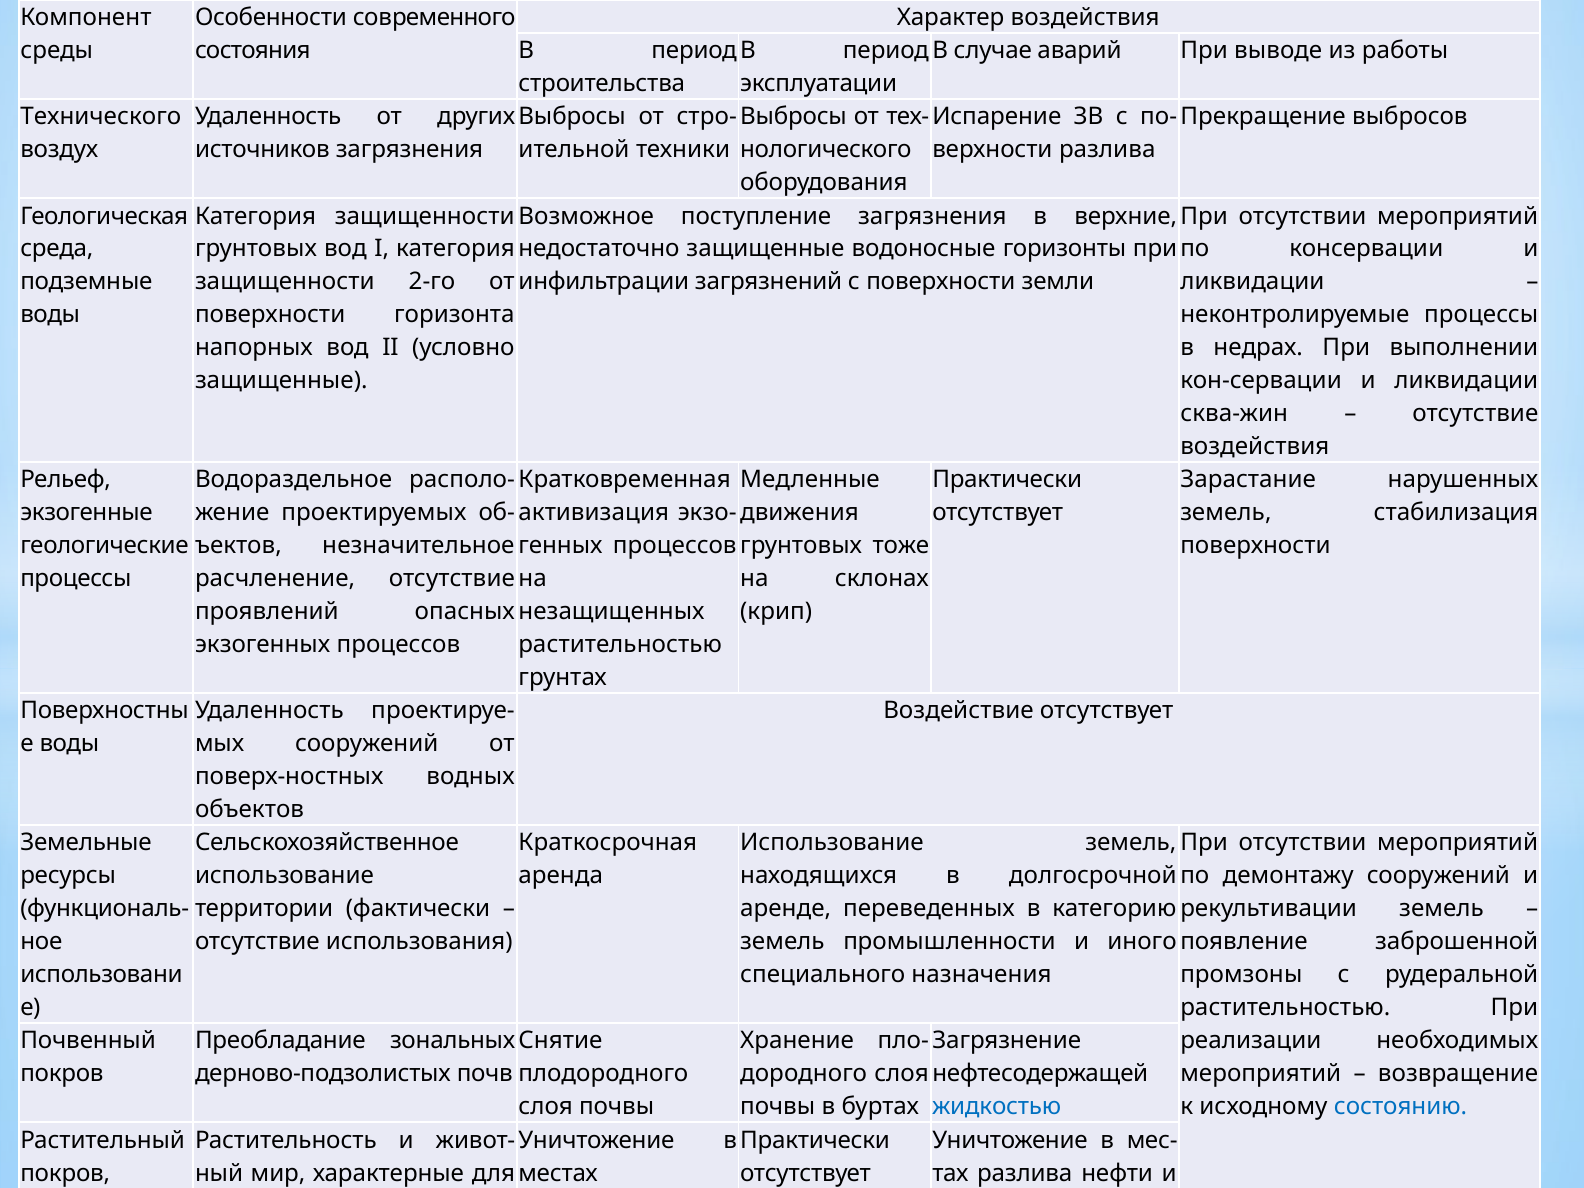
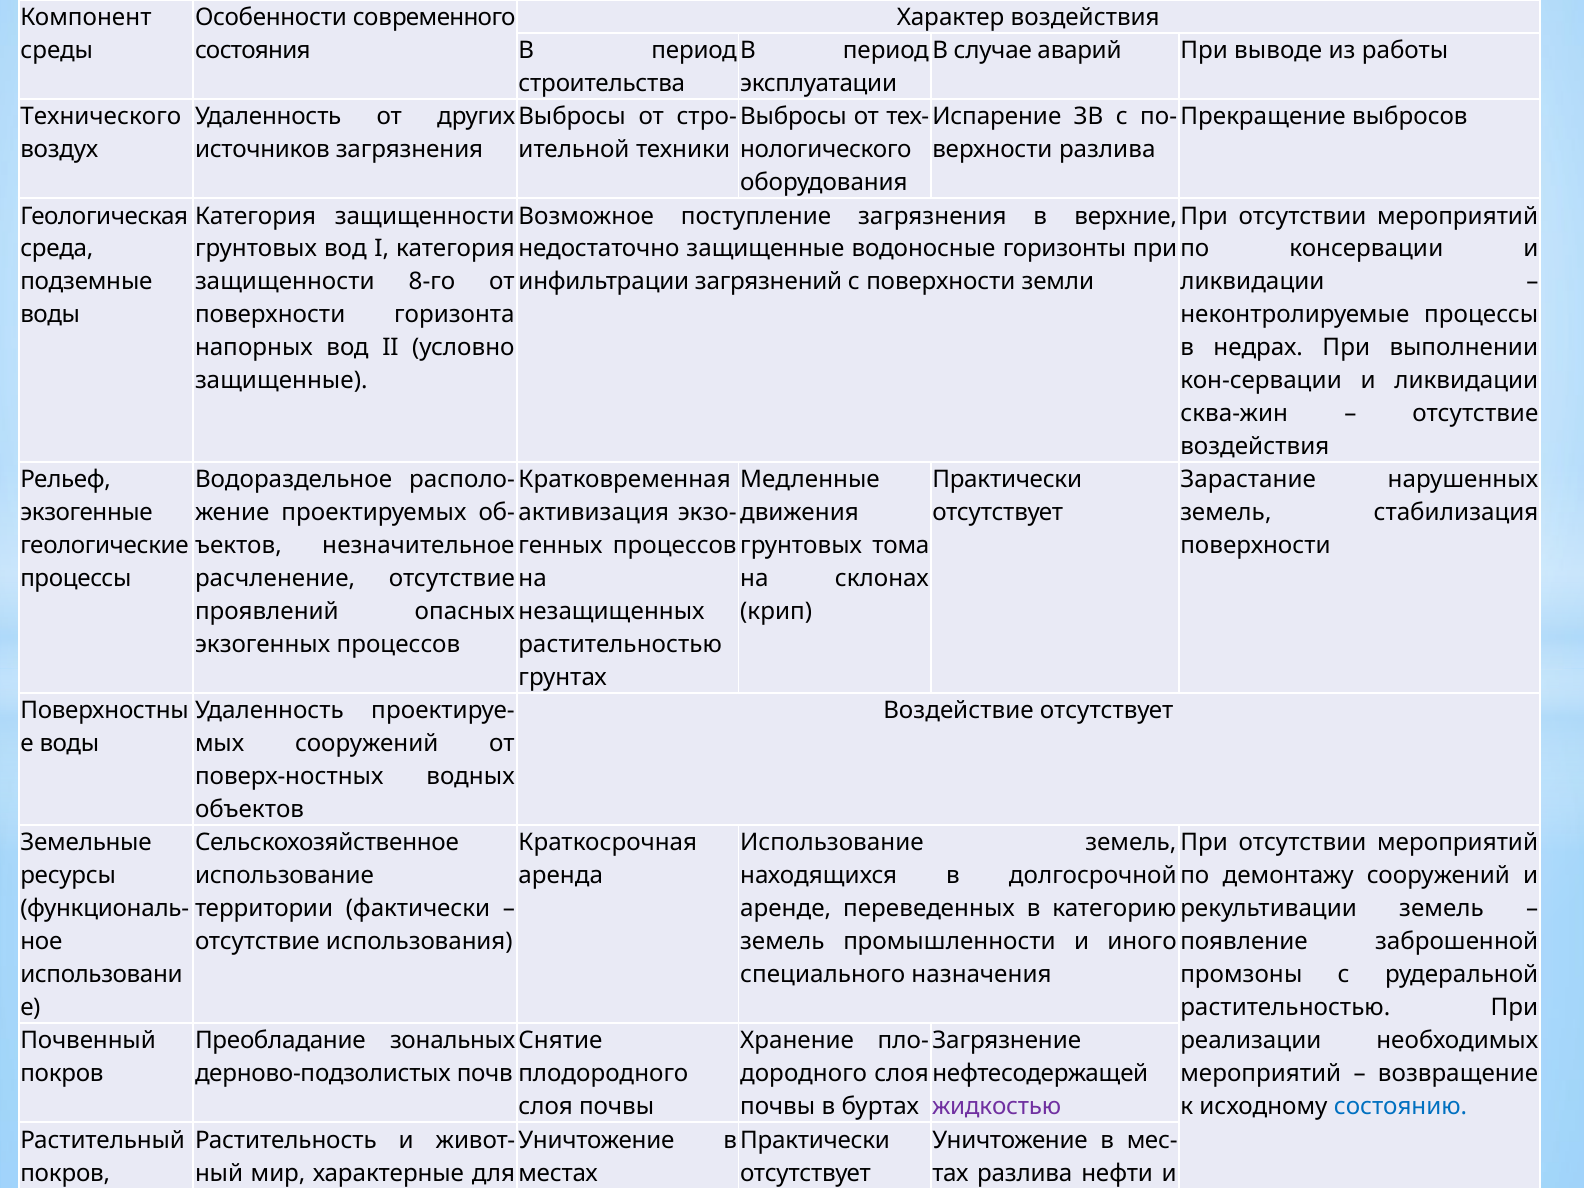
2-го: 2-го -> 8-го
тоже: тоже -> тома
жидкостью colour: blue -> purple
